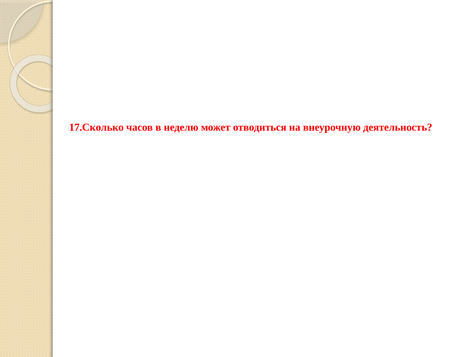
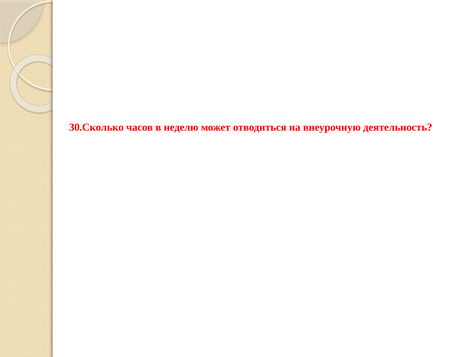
17.Сколько: 17.Сколько -> 30.Сколько
